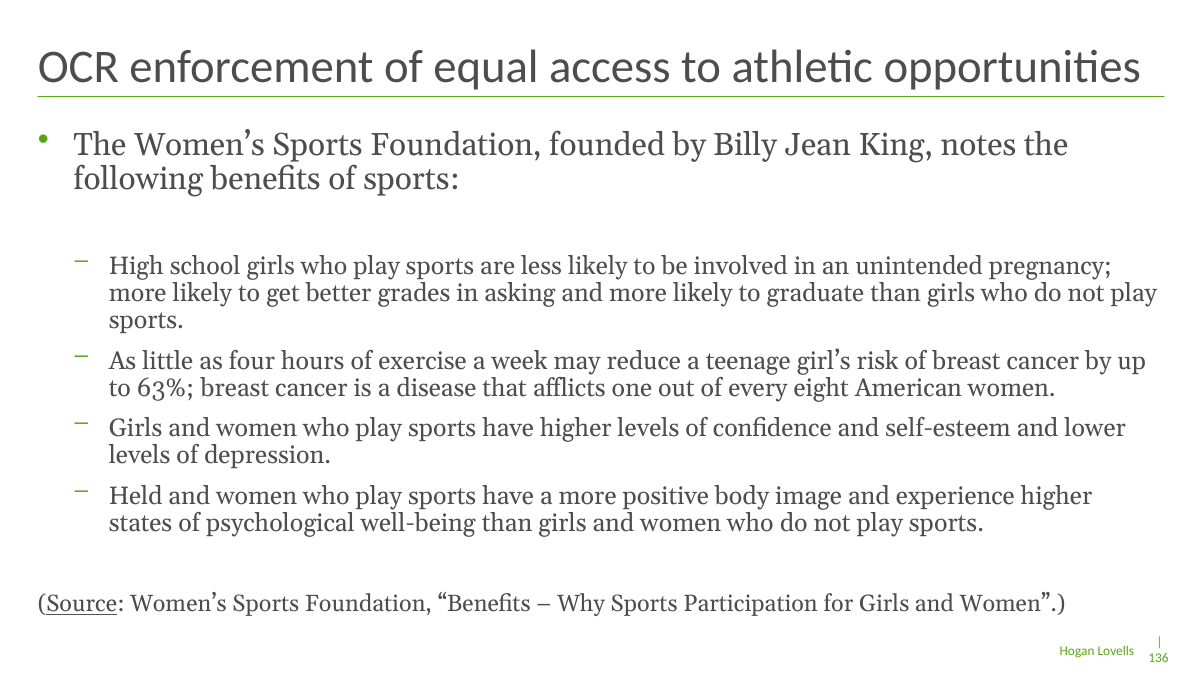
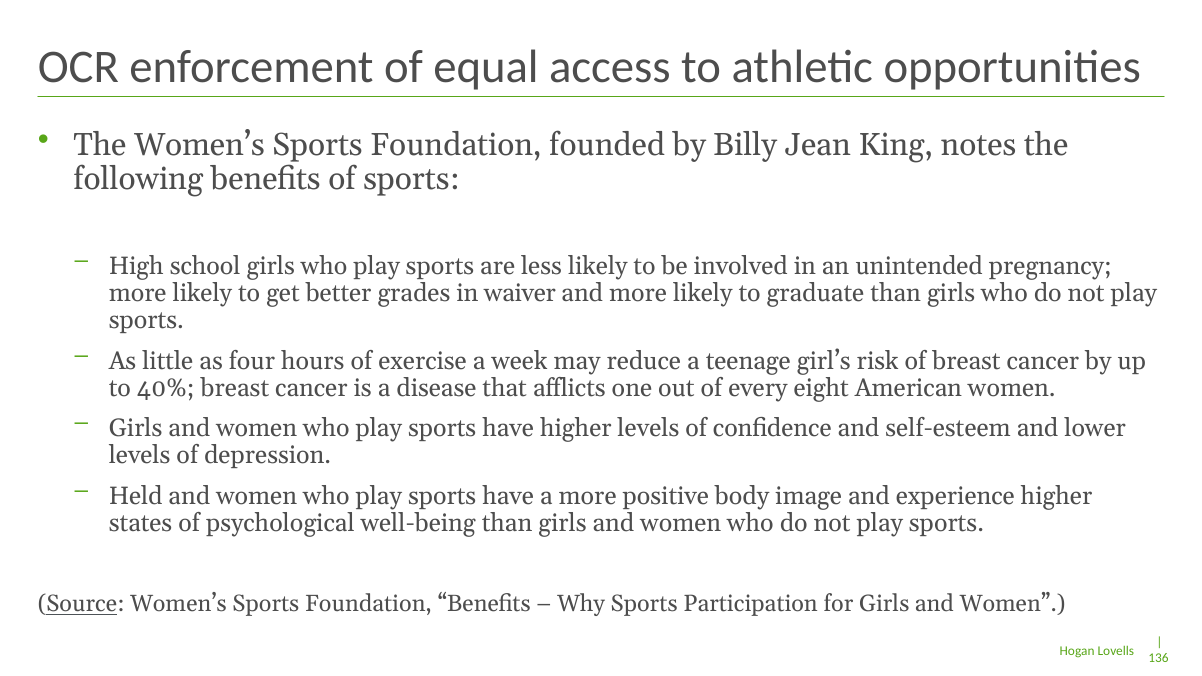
asking: asking -> waiver
63%: 63% -> 40%
